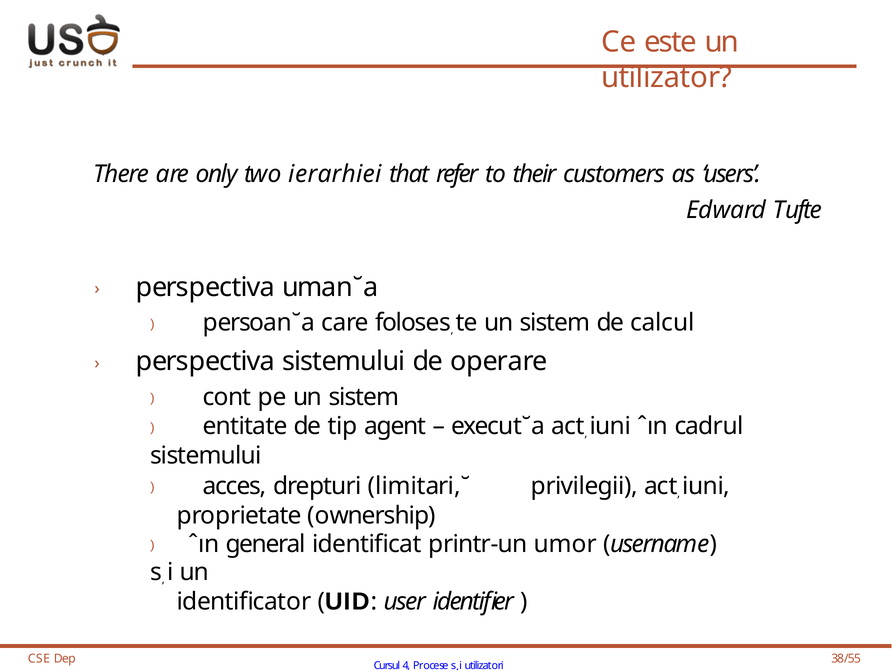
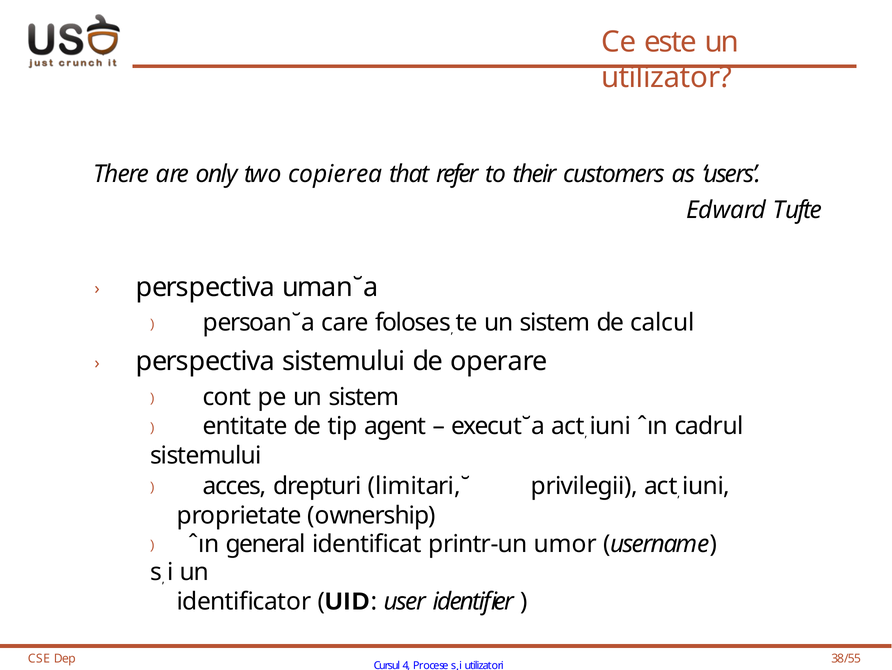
ierarhiei: ierarhiei -> copierea
